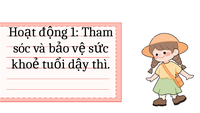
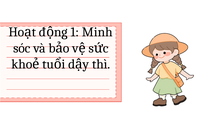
Tham: Tham -> Minh
